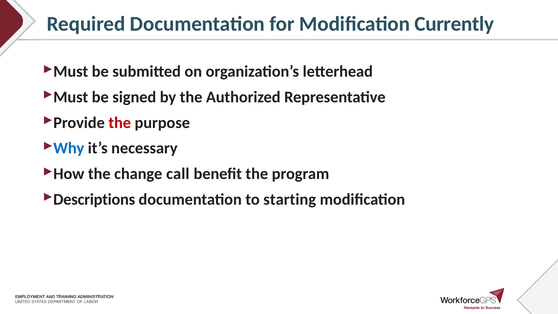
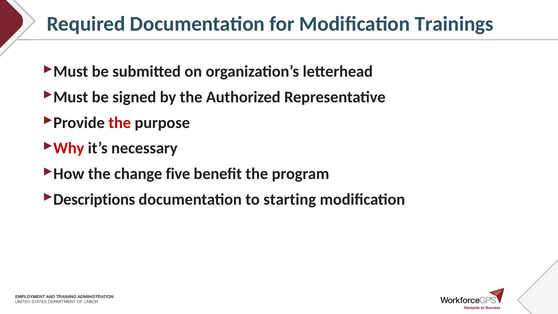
Currently: Currently -> Trainings
Why colour: blue -> red
call: call -> five
